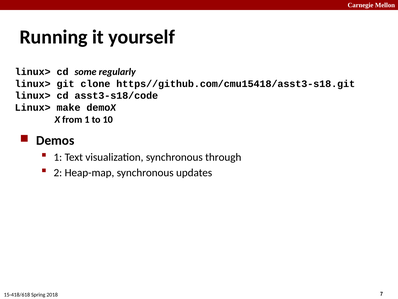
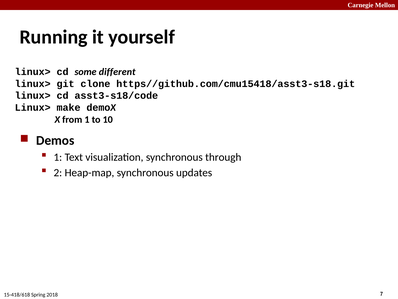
regularly: regularly -> different
